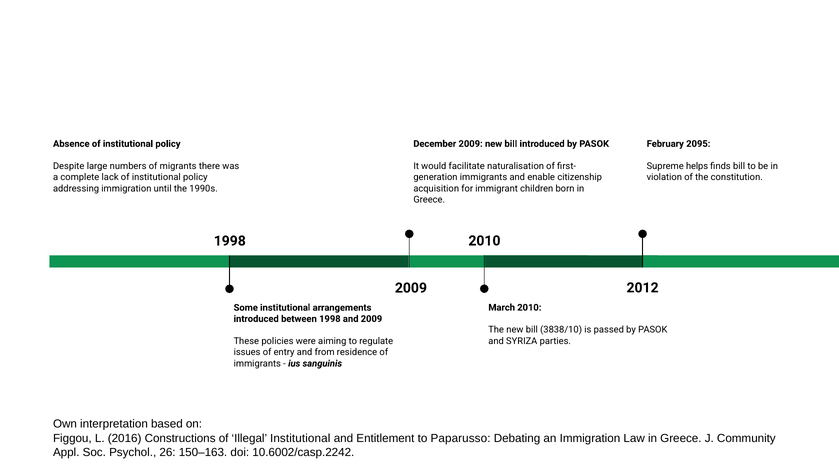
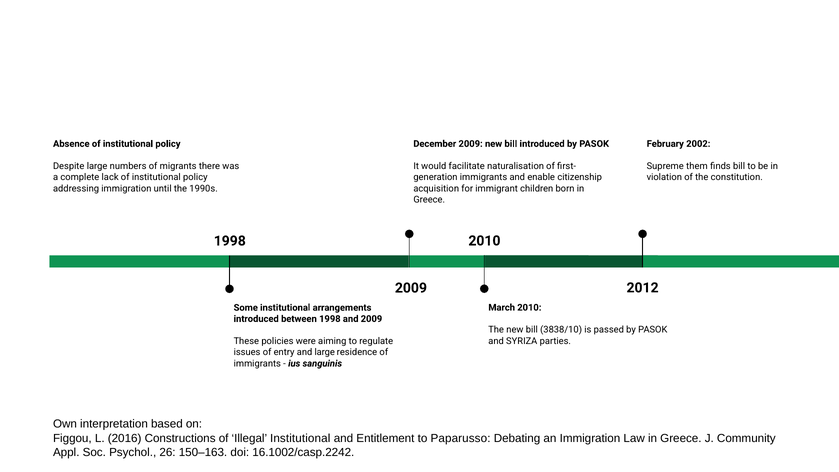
2095: 2095 -> 2002
helps: helps -> them
and from: from -> large
10.6002/casp.2242: 10.6002/casp.2242 -> 16.1002/casp.2242
